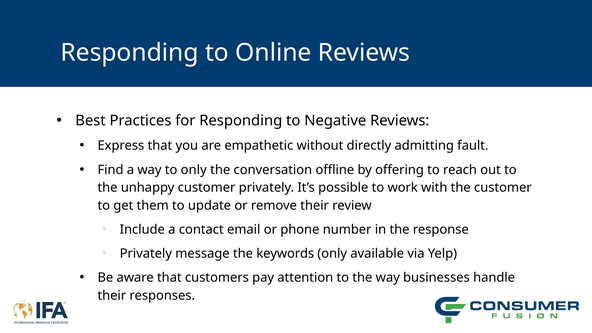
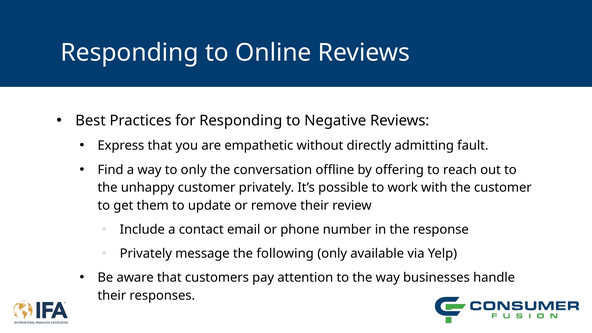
keywords: keywords -> following
